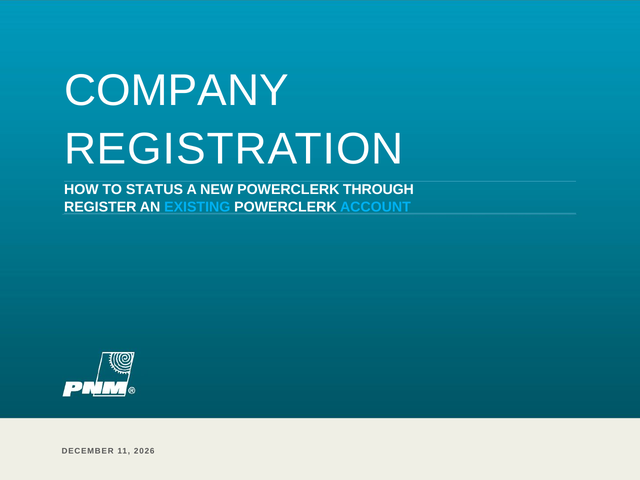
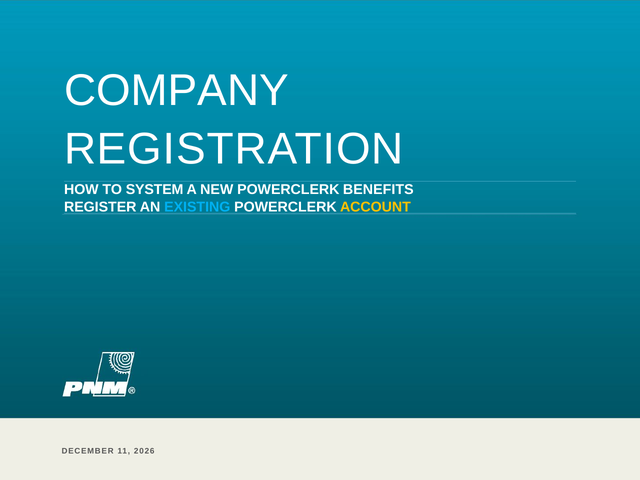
STATUS: STATUS -> SYSTEM
THROUGH: THROUGH -> BENEFITS
ACCOUNT colour: light blue -> yellow
